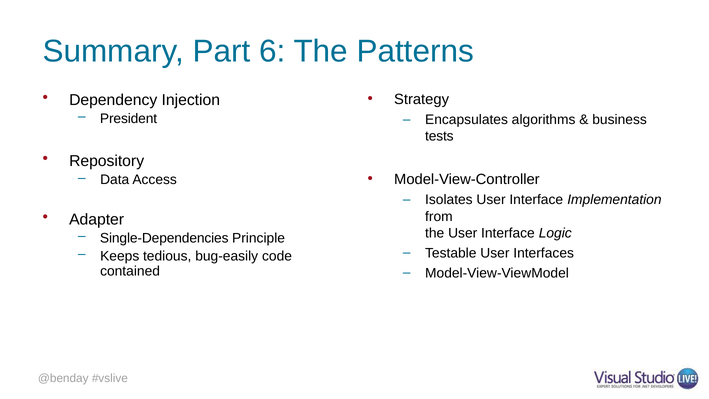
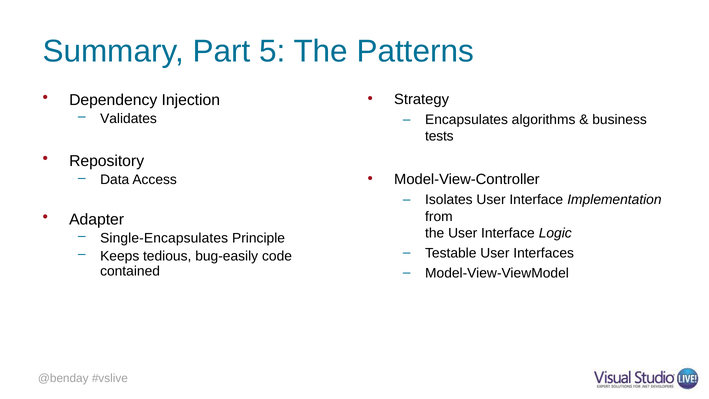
6: 6 -> 5
President: President -> Validates
Single-Dependencies: Single-Dependencies -> Single-Encapsulates
